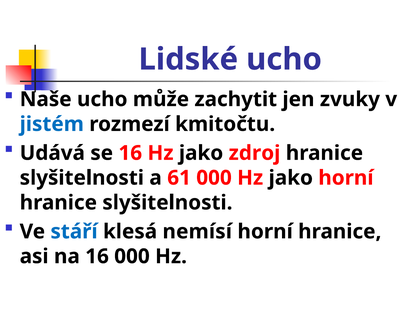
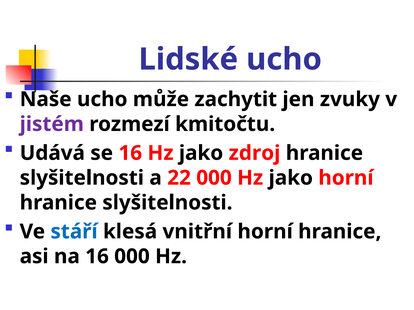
jistém colour: blue -> purple
61: 61 -> 22
nemísí: nemísí -> vnitřní
